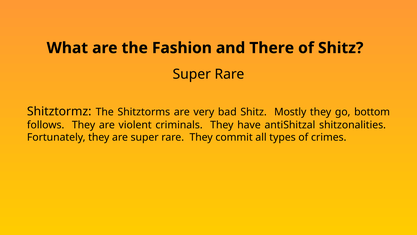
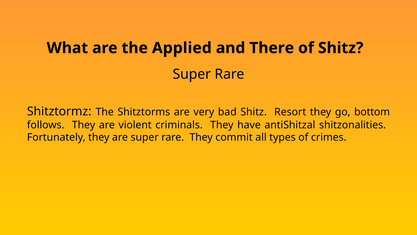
Fashion: Fashion -> Applied
Mostly: Mostly -> Resort
